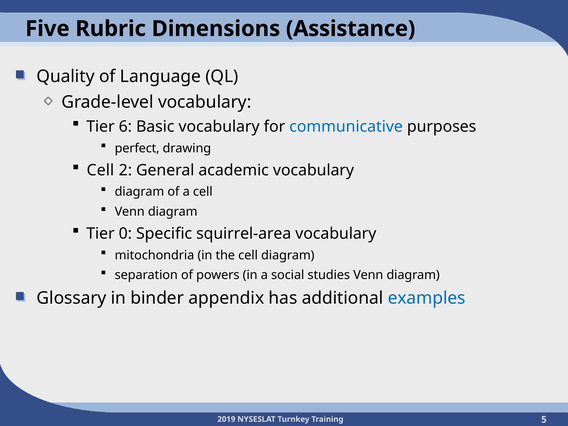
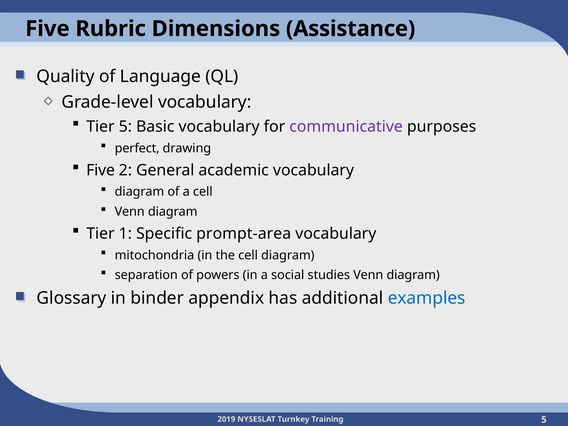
Tier 6: 6 -> 5
communicative colour: blue -> purple
Cell at (100, 170): Cell -> Five
0: 0 -> 1
squirrel-area: squirrel-area -> prompt-area
